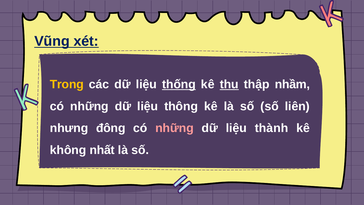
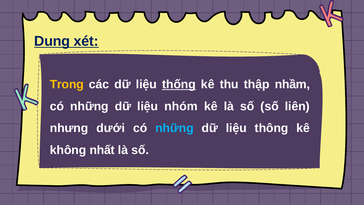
Vũng: Vũng -> Dung
thu underline: present -> none
thông: thông -> nhóm
đông: đông -> dưới
những at (175, 128) colour: pink -> light blue
thành: thành -> thông
